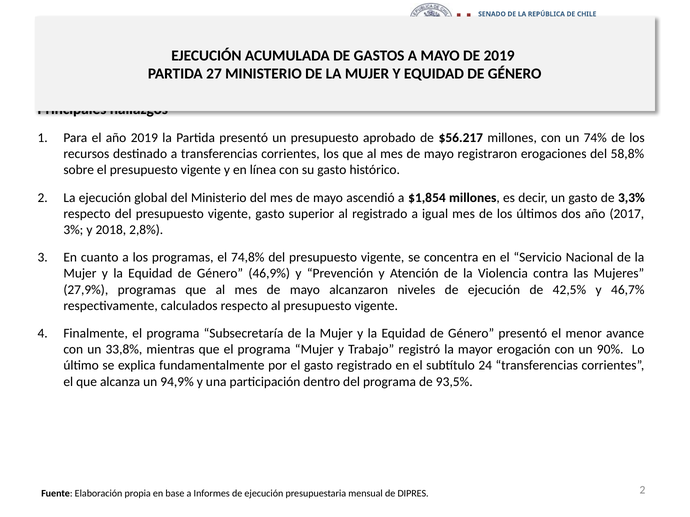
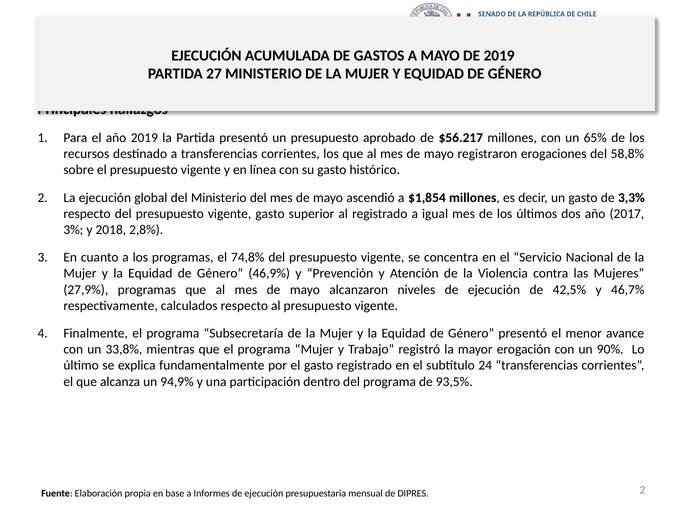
74%: 74% -> 65%
